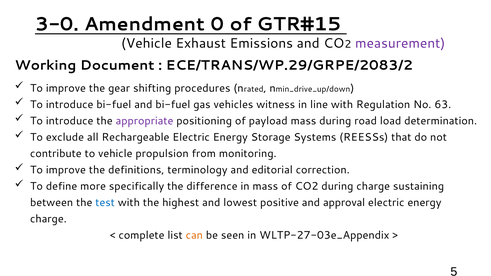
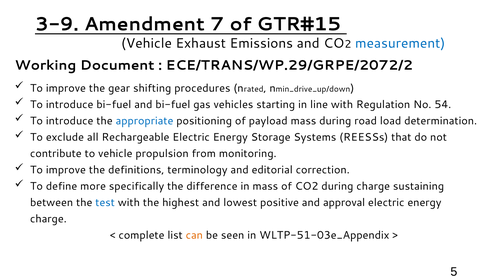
3-0: 3-0 -> 3-9
0: 0 -> 7
measurement colour: purple -> blue
ECE/TRANS/WP.29/GRPE/2083/2: ECE/TRANS/WP.29/GRPE/2083/2 -> ECE/TRANS/WP.29/GRPE/2072/2
witness: witness -> starting
63: 63 -> 54
appropriate colour: purple -> blue
WLTP-27-03e_Appendix: WLTP-27-03e_Appendix -> WLTP-51-03e_Appendix
